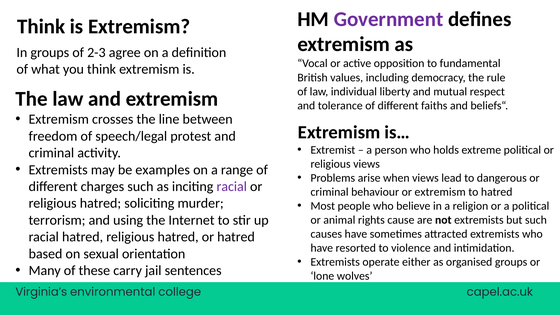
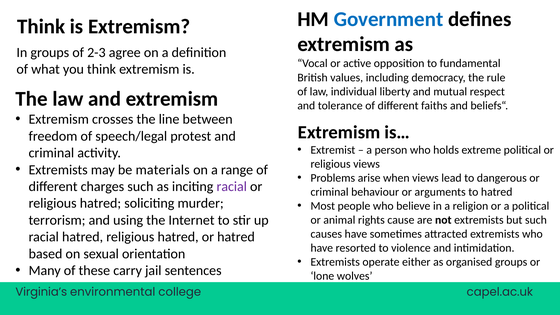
Government colour: purple -> blue
examples: examples -> materials
or extremism: extremism -> arguments
